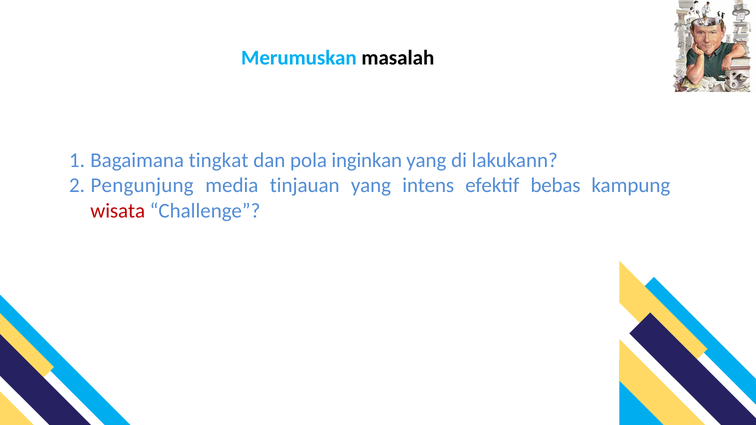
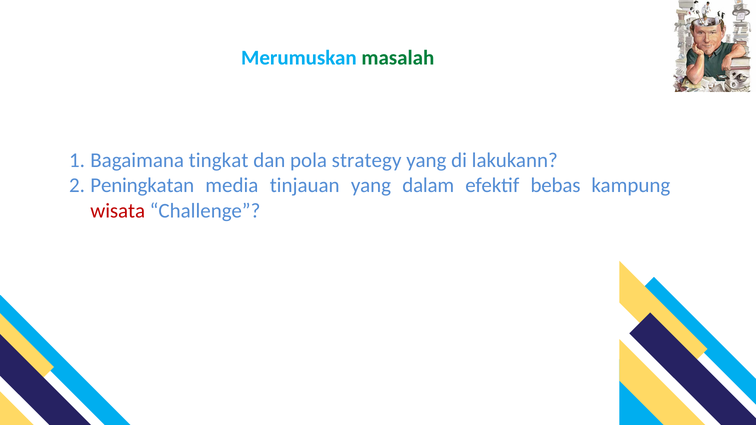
masalah colour: black -> green
inginkan: inginkan -> strategy
Pengunjung: Pengunjung -> Peningkatan
intens: intens -> dalam
